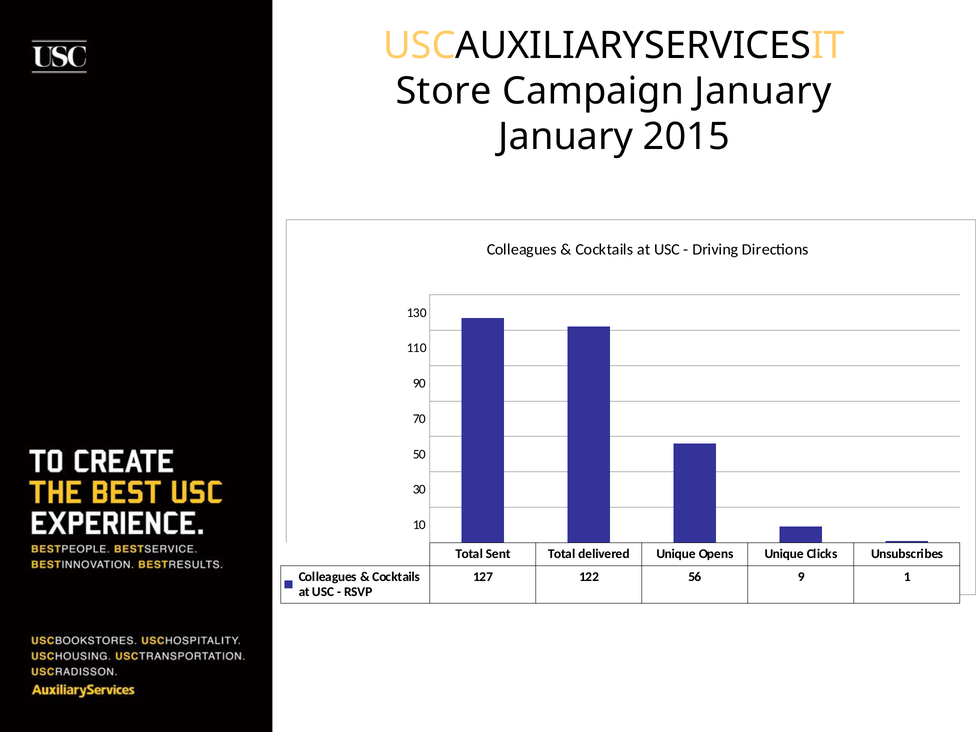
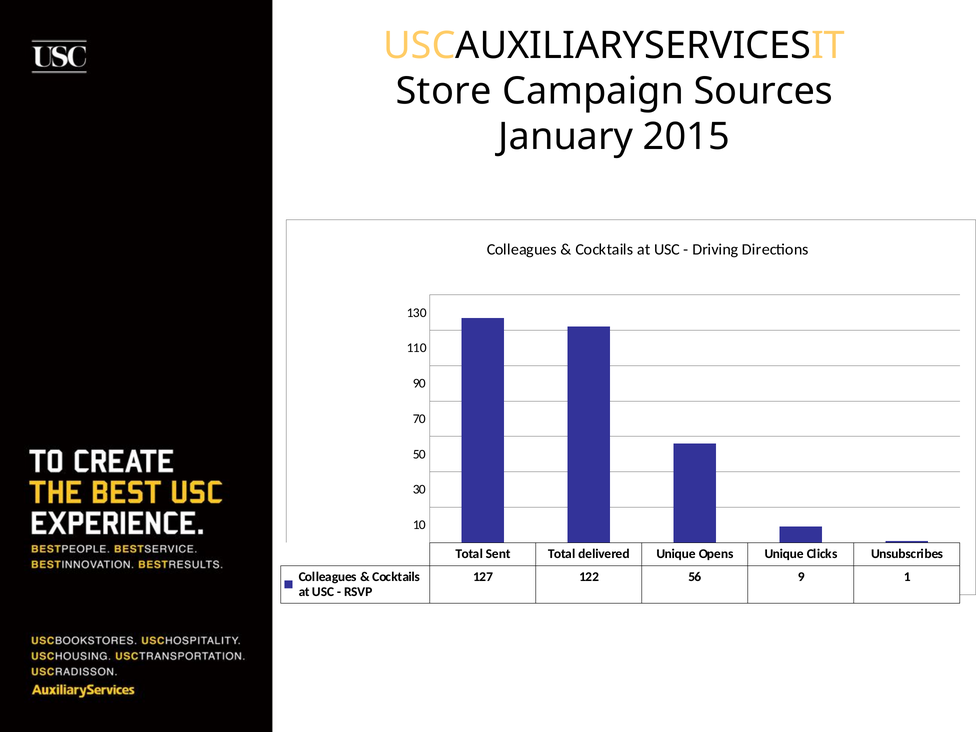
Campaign January: January -> Sources
